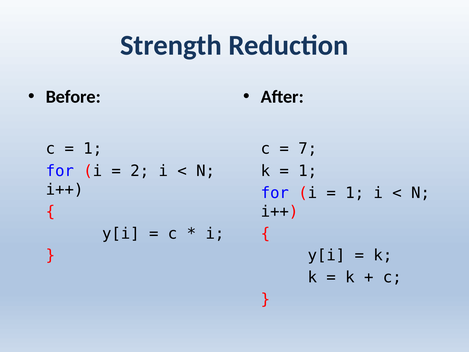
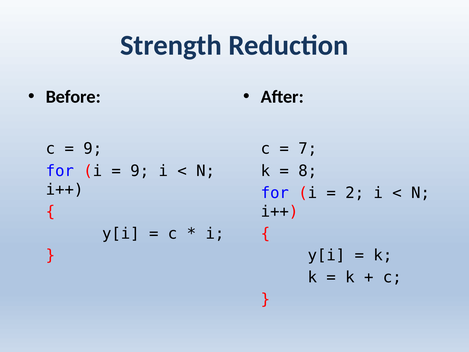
1 at (93, 148): 1 -> 9
2 at (140, 171): 2 -> 9
1 at (308, 171): 1 -> 8
1 at (355, 193): 1 -> 2
